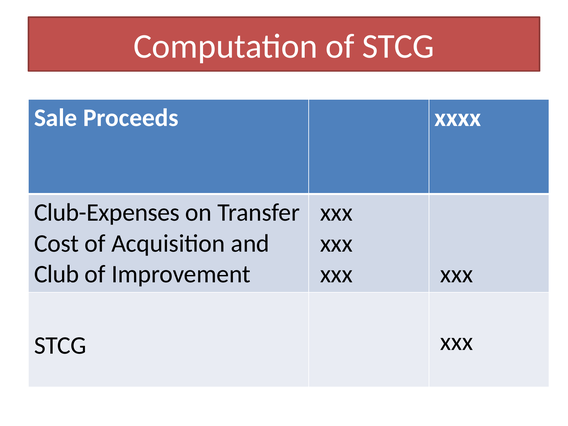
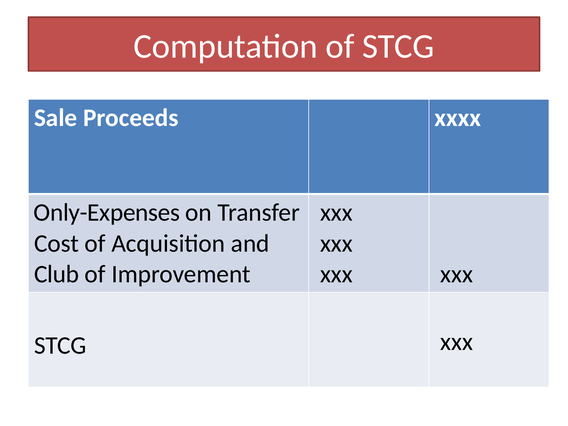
Club-Expenses: Club-Expenses -> Only-Expenses
